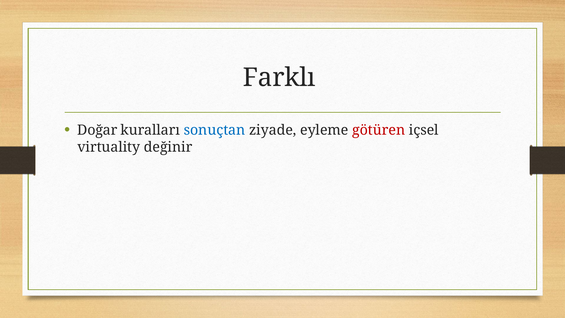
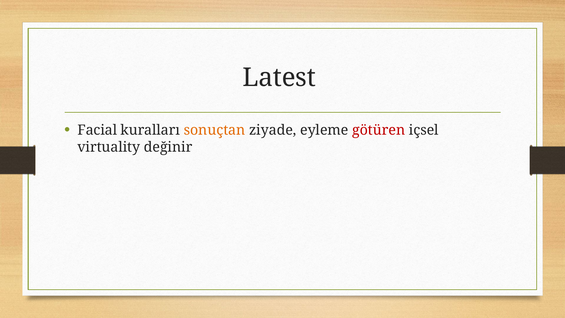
Farklı: Farklı -> Latest
Doğar: Doğar -> Facial
sonuçtan colour: blue -> orange
